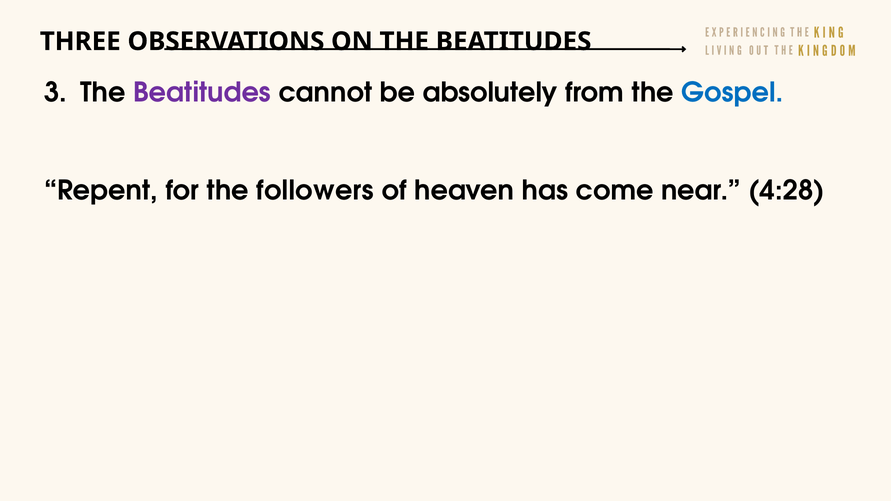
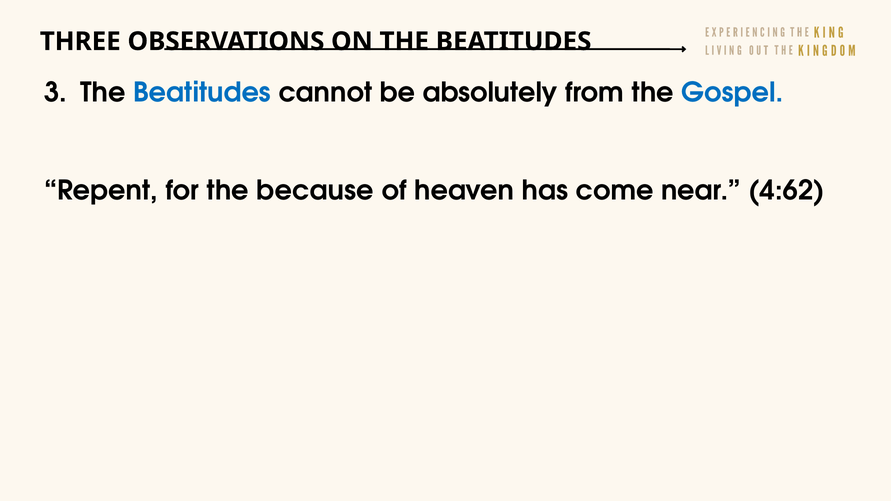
Beatitudes at (202, 93) colour: purple -> blue
followers: followers -> because
4:28: 4:28 -> 4:62
